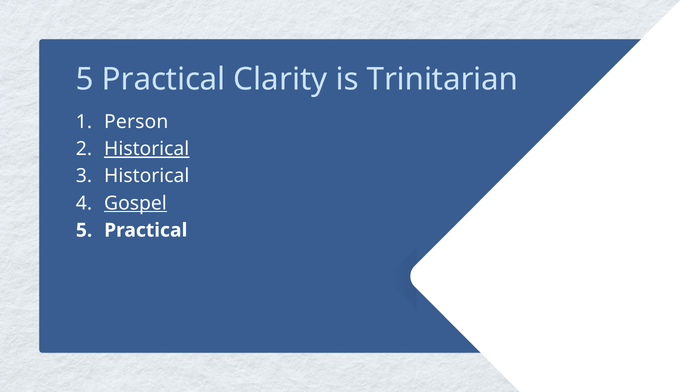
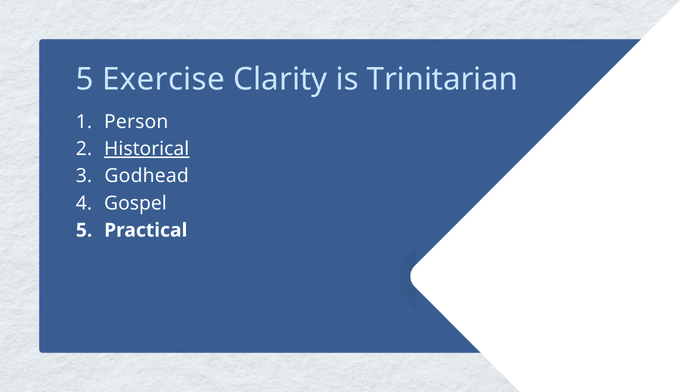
Practical at (164, 79): Practical -> Exercise
Historical at (147, 176): Historical -> Godhead
Gospel underline: present -> none
